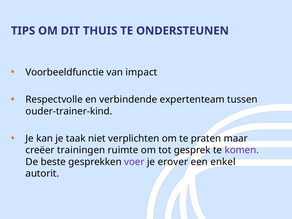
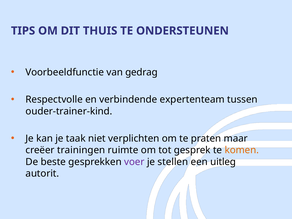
impact: impact -> gedrag
komen colour: purple -> orange
erover: erover -> stellen
enkel: enkel -> uitleg
